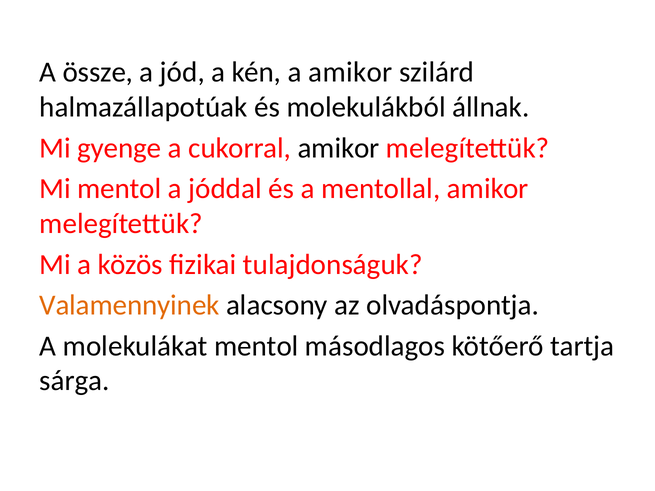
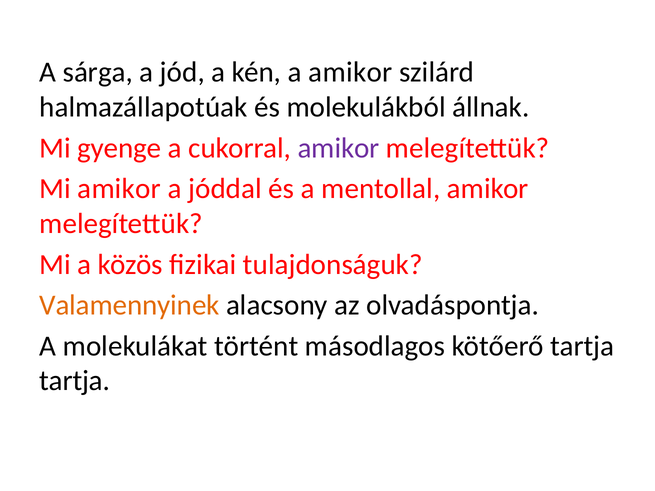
össze: össze -> sárga
amikor at (339, 148) colour: black -> purple
Mi mentol: mentol -> amikor
molekulákat mentol: mentol -> történt
sárga at (75, 381): sárga -> tartja
